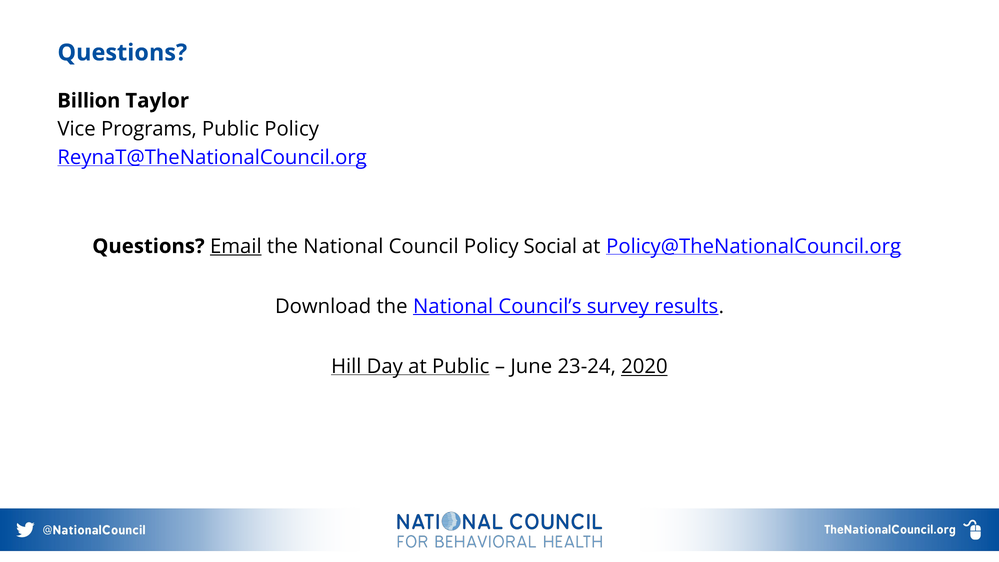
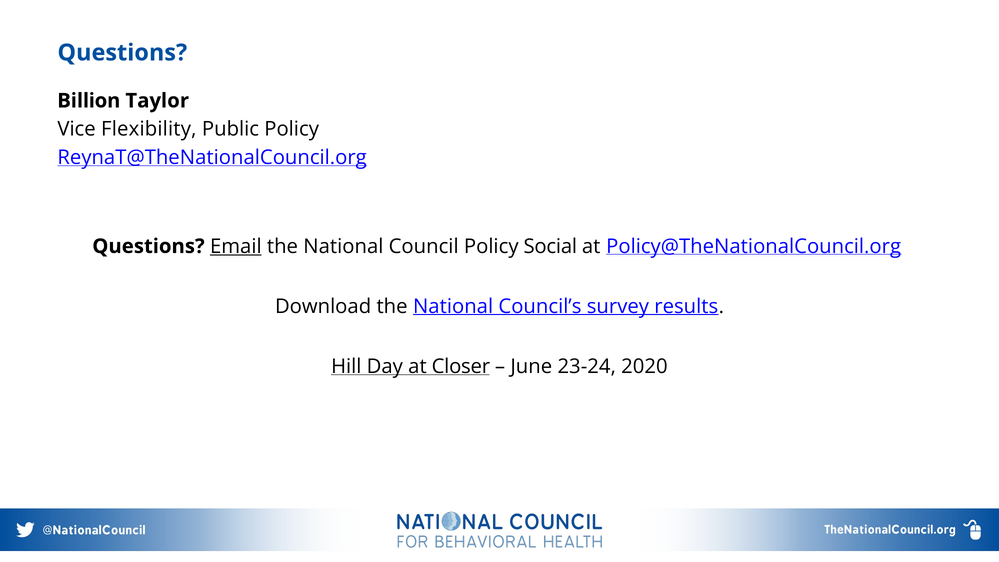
Programs: Programs -> Flexibility
at Public: Public -> Closer
2020 underline: present -> none
